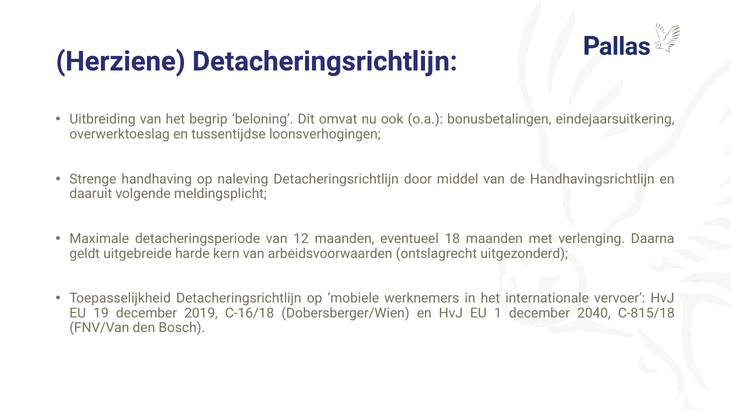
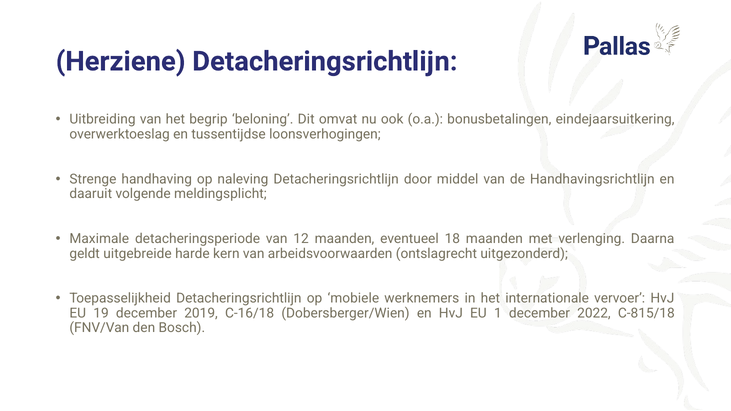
2040: 2040 -> 2022
